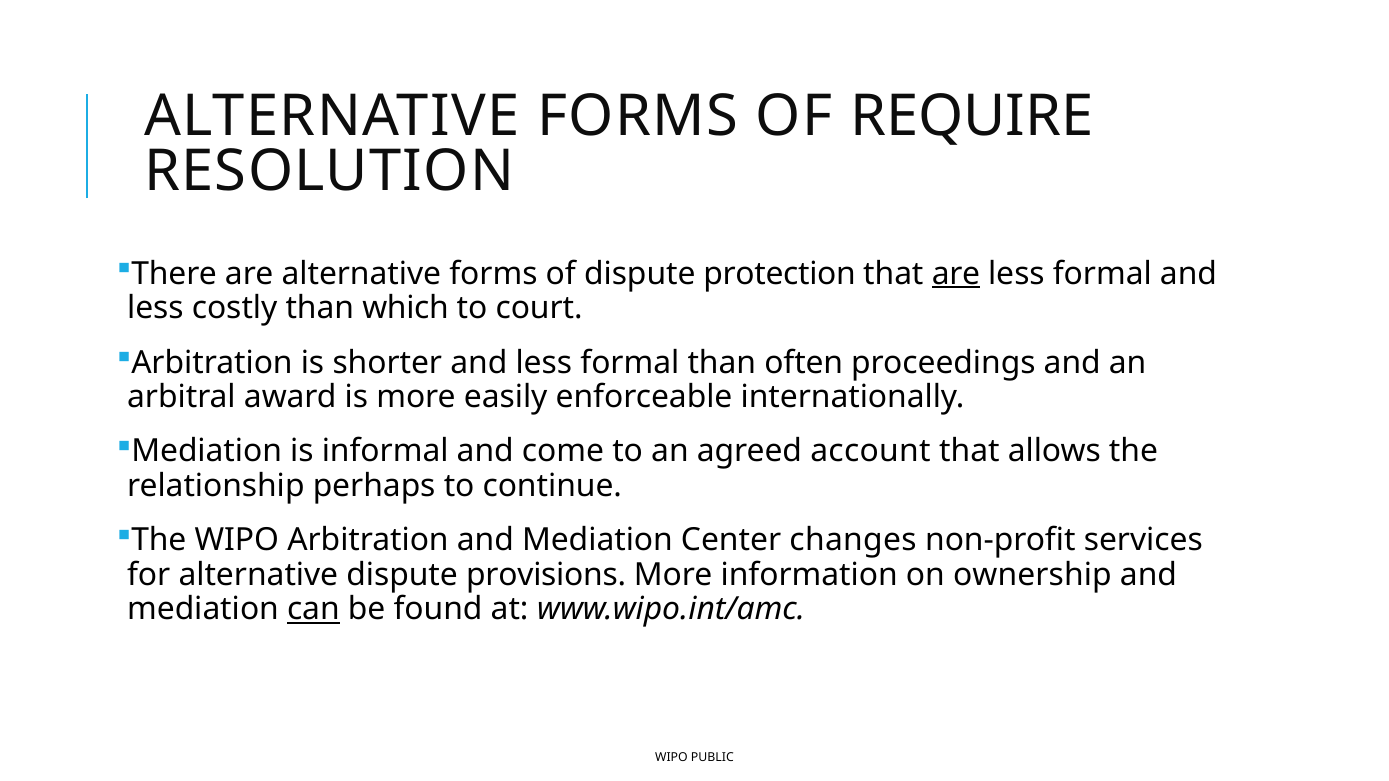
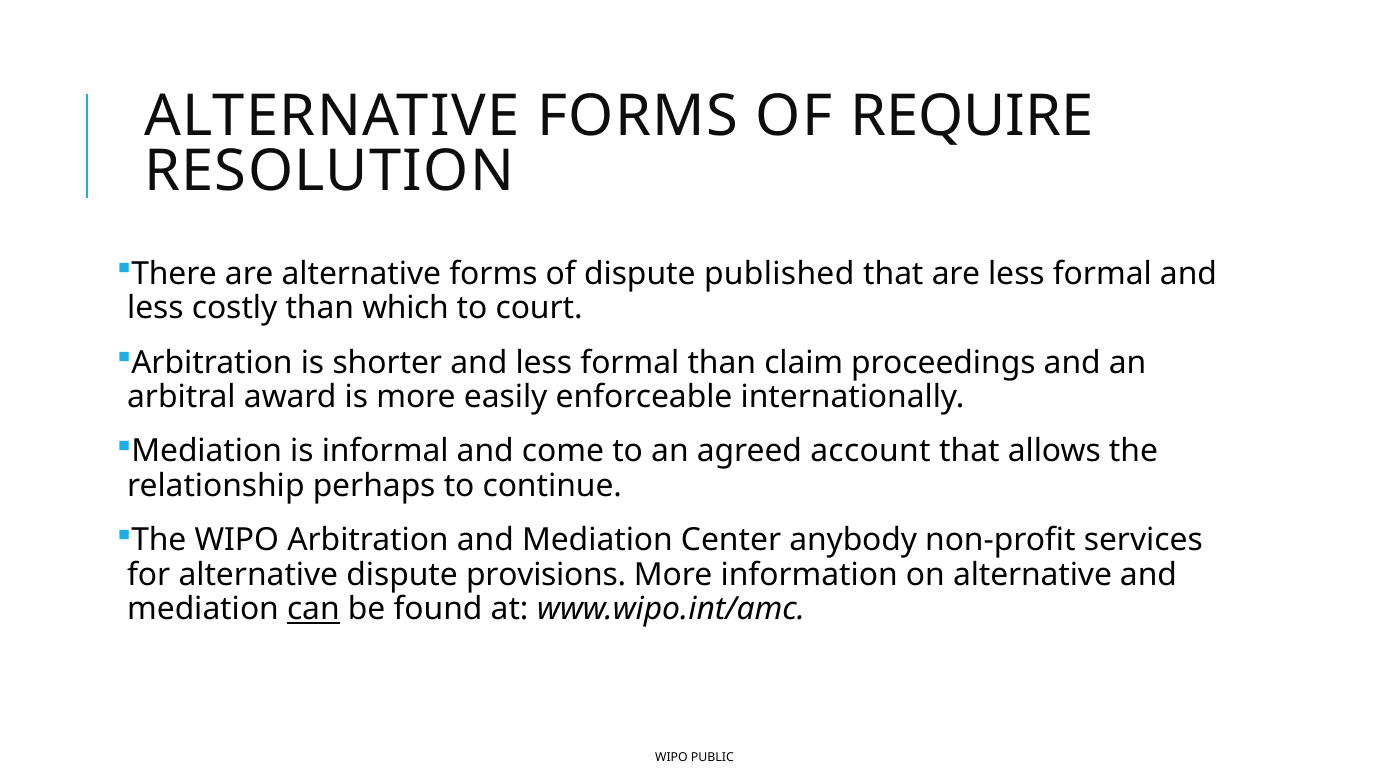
protection: protection -> published
are at (956, 274) underline: present -> none
often: often -> claim
changes: changes -> anybody
on ownership: ownership -> alternative
